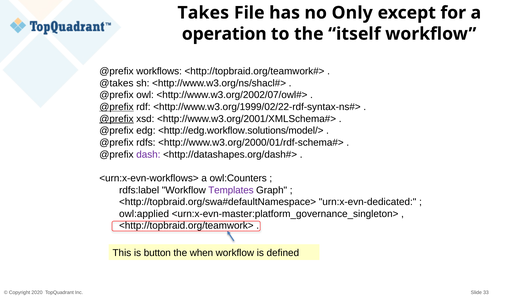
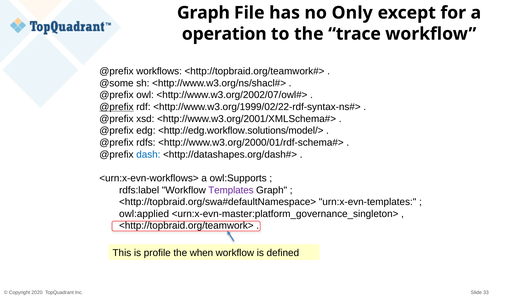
Takes at (203, 13): Takes -> Graph
itself: itself -> trace
@takes: @takes -> @some
@prefix at (116, 119) underline: present -> none
dash colour: purple -> blue
owl:Counters: owl:Counters -> owl:Supports
urn:x-evn-dedicated: urn:x-evn-dedicated -> urn:x-evn-templates
button: button -> profile
